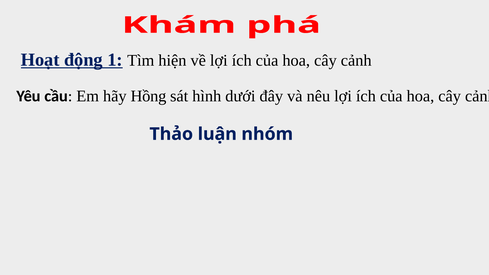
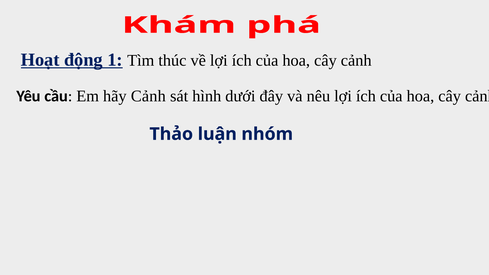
hiện: hiện -> thúc
hãy Hồng: Hồng -> Cảnh
